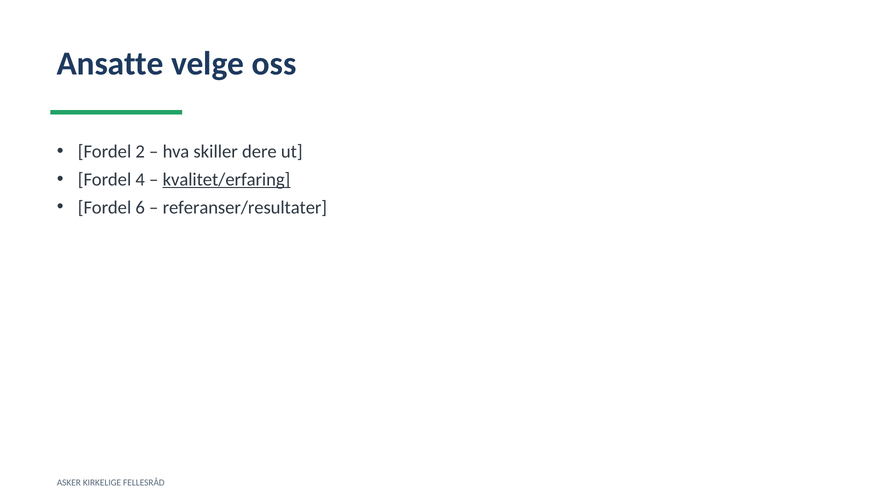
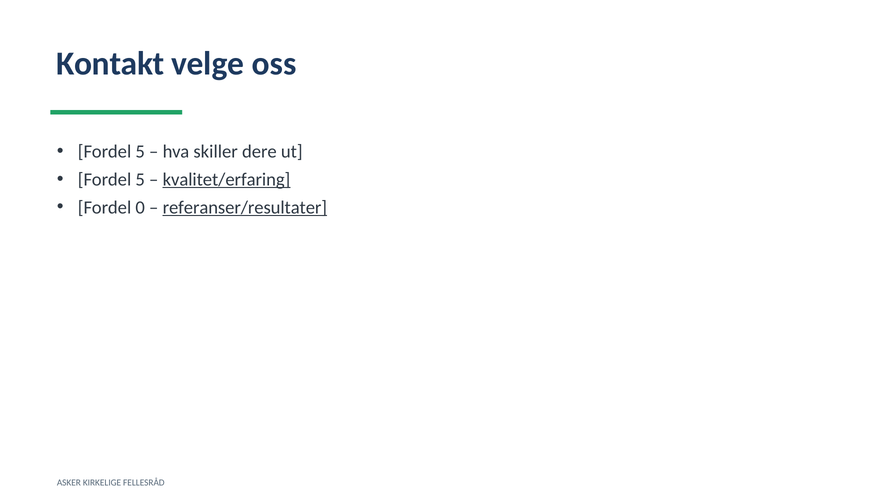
Ansatte: Ansatte -> Kontakt
2 at (140, 151): 2 -> 5
4 at (140, 179): 4 -> 5
6: 6 -> 0
referanser/resultater underline: none -> present
